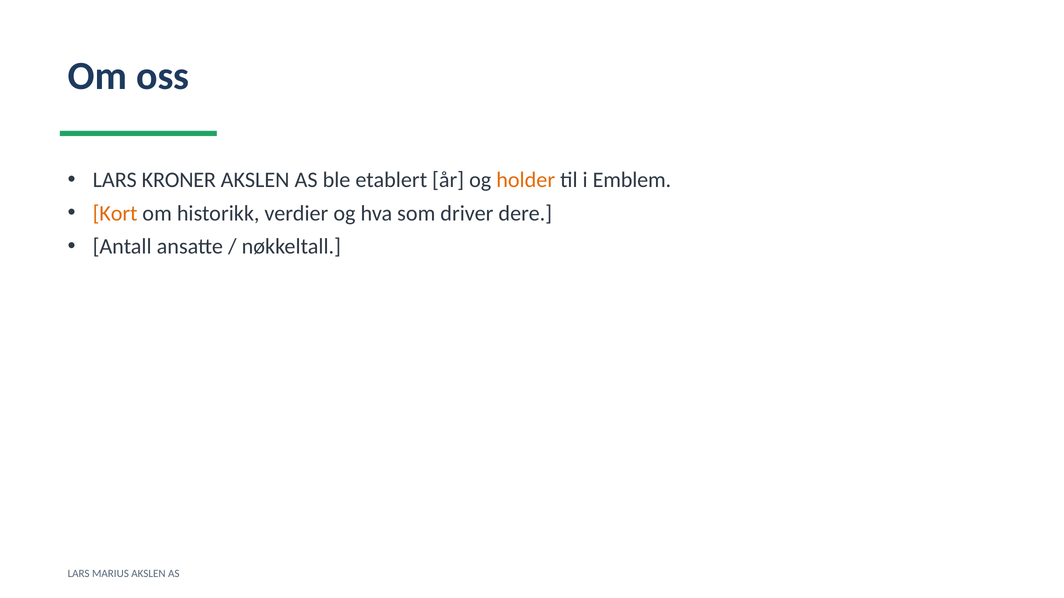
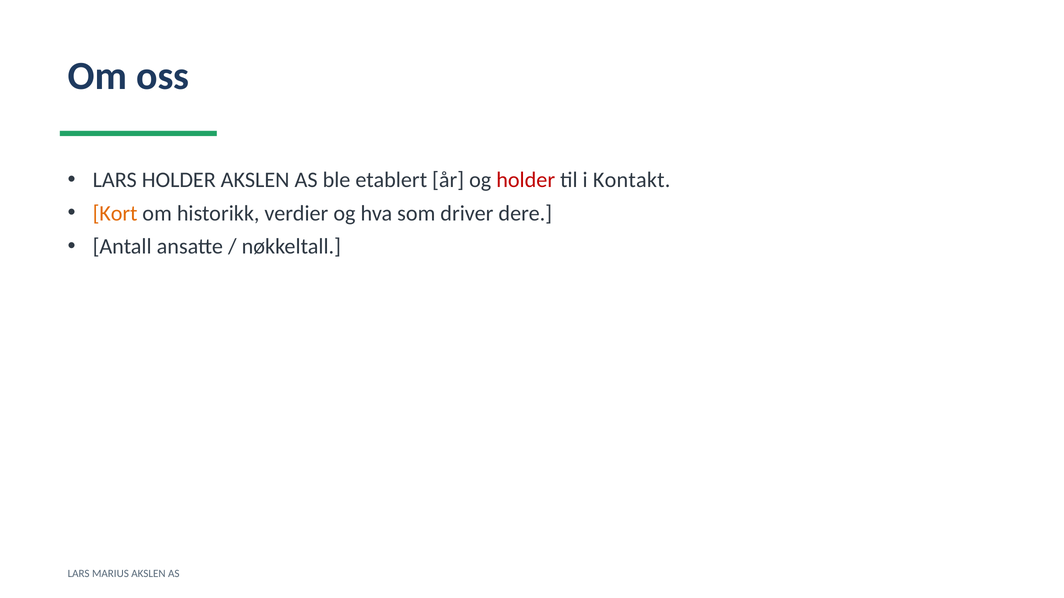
LARS KRONER: KRONER -> HOLDER
holder at (526, 180) colour: orange -> red
Emblem: Emblem -> Kontakt
